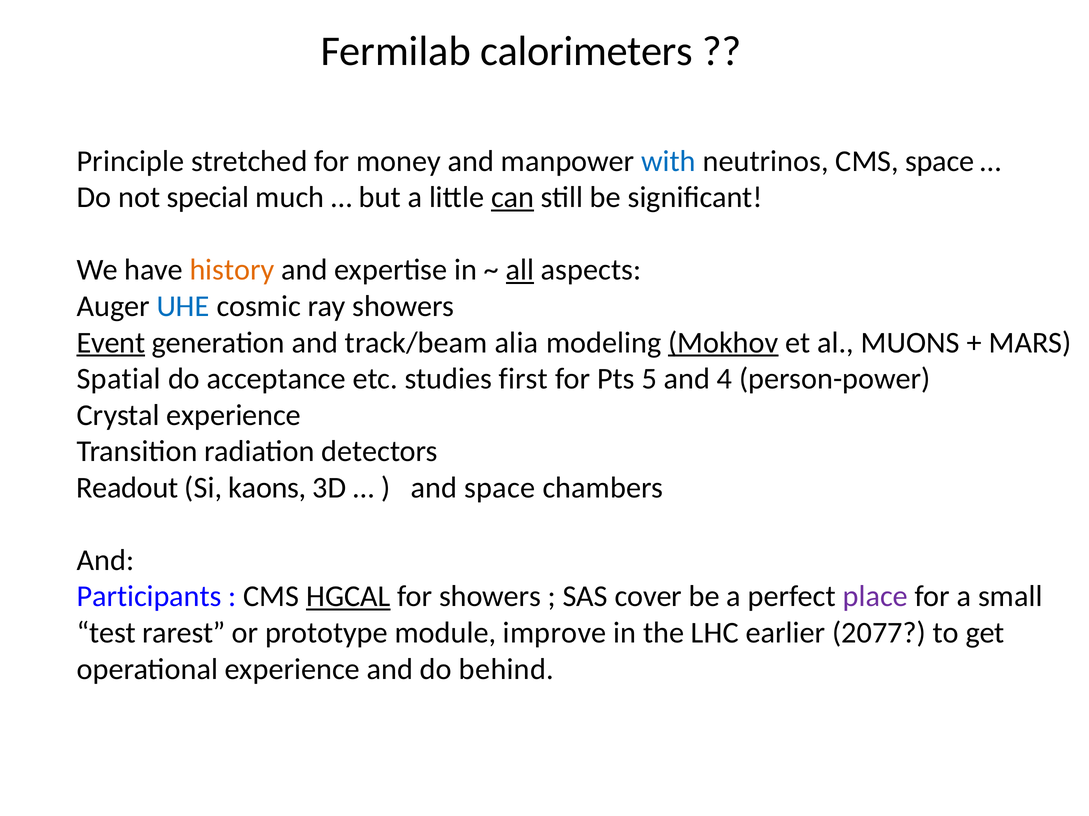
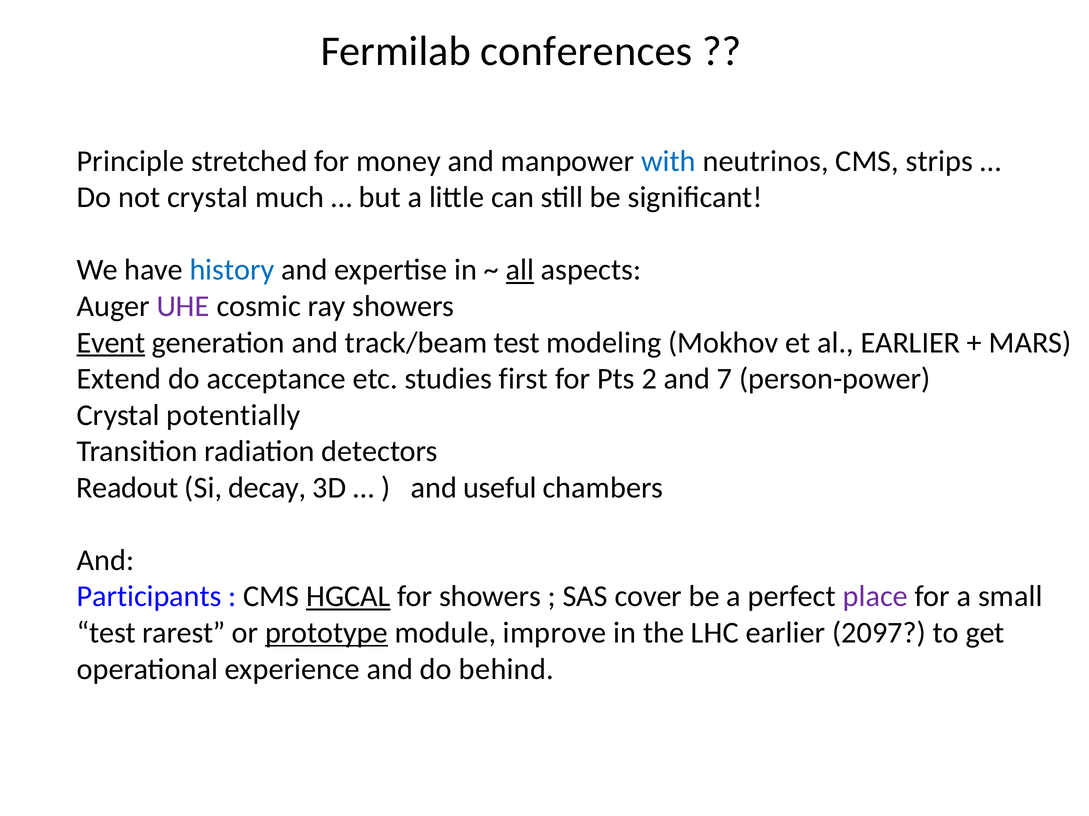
calorimeters: calorimeters -> conferences
CMS space: space -> strips
not special: special -> crystal
can underline: present -> none
history colour: orange -> blue
UHE colour: blue -> purple
track/beam alia: alia -> test
Mokhov underline: present -> none
al MUONS: MUONS -> EARLIER
Spatial: Spatial -> Extend
5: 5 -> 2
4: 4 -> 7
Crystal experience: experience -> potentially
kaons: kaons -> decay
and space: space -> useful
prototype underline: none -> present
2077: 2077 -> 2097
